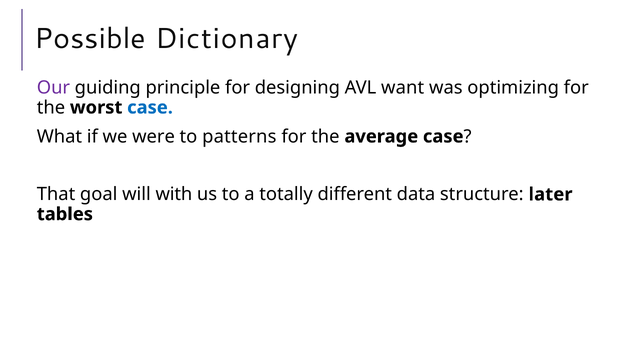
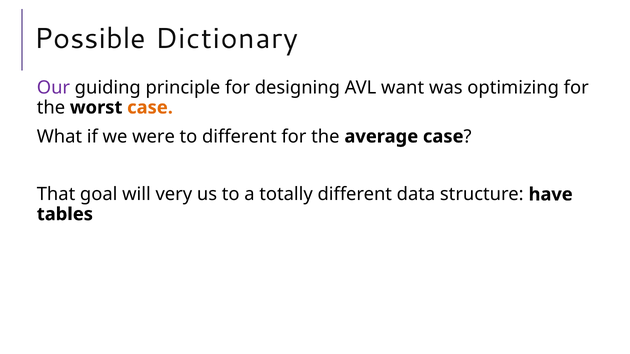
case at (150, 108) colour: blue -> orange
to patterns: patterns -> different
with: with -> very
later: later -> have
